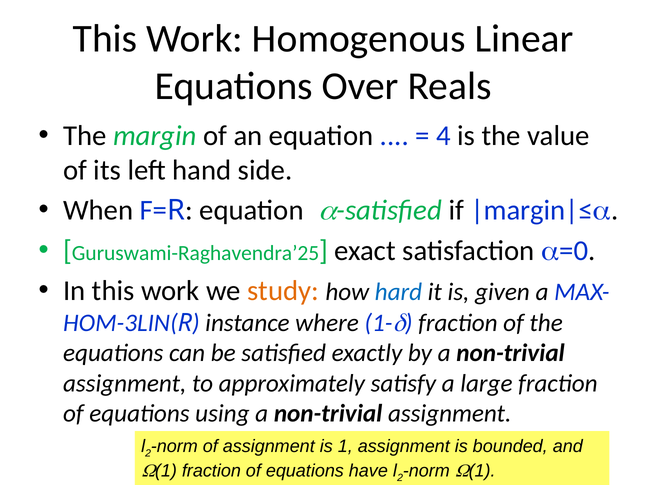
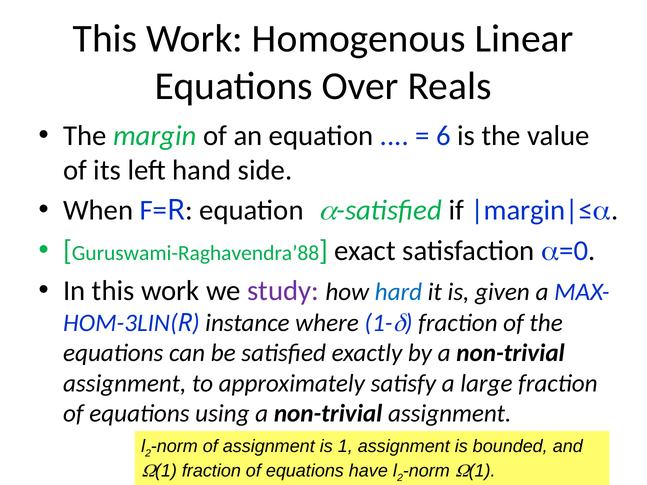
4: 4 -> 6
Guruswami-Raghavendra’25: Guruswami-Raghavendra’25 -> Guruswami-Raghavendra’88
study colour: orange -> purple
